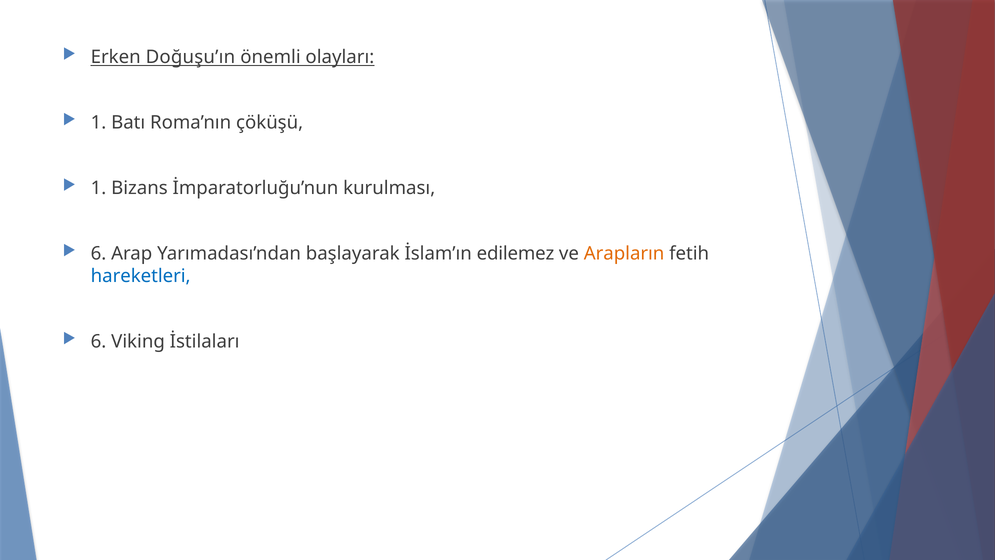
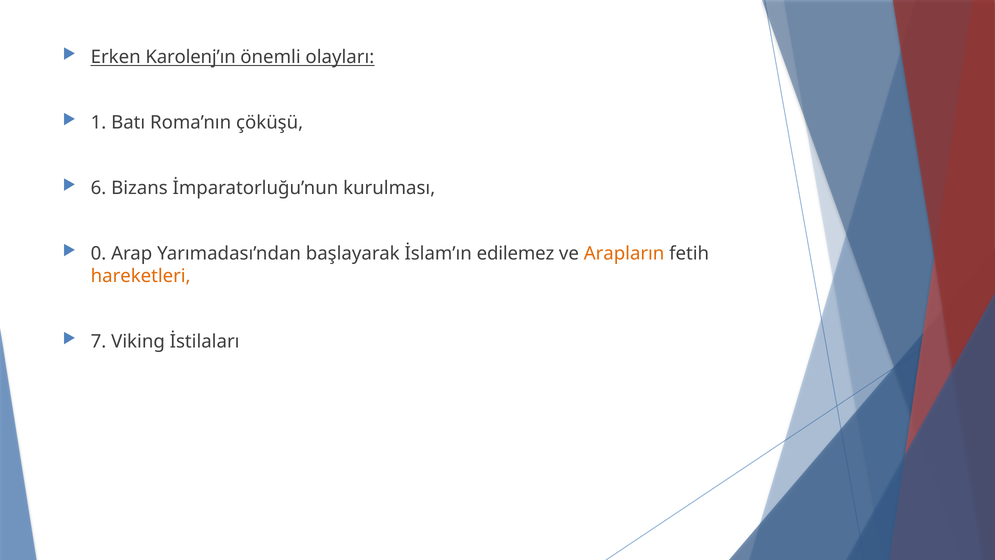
Doğuşu’ın: Doğuşu’ın -> Karolenj’ın
1 at (99, 188): 1 -> 6
6 at (99, 253): 6 -> 0
hareketleri colour: blue -> orange
6 at (99, 341): 6 -> 7
